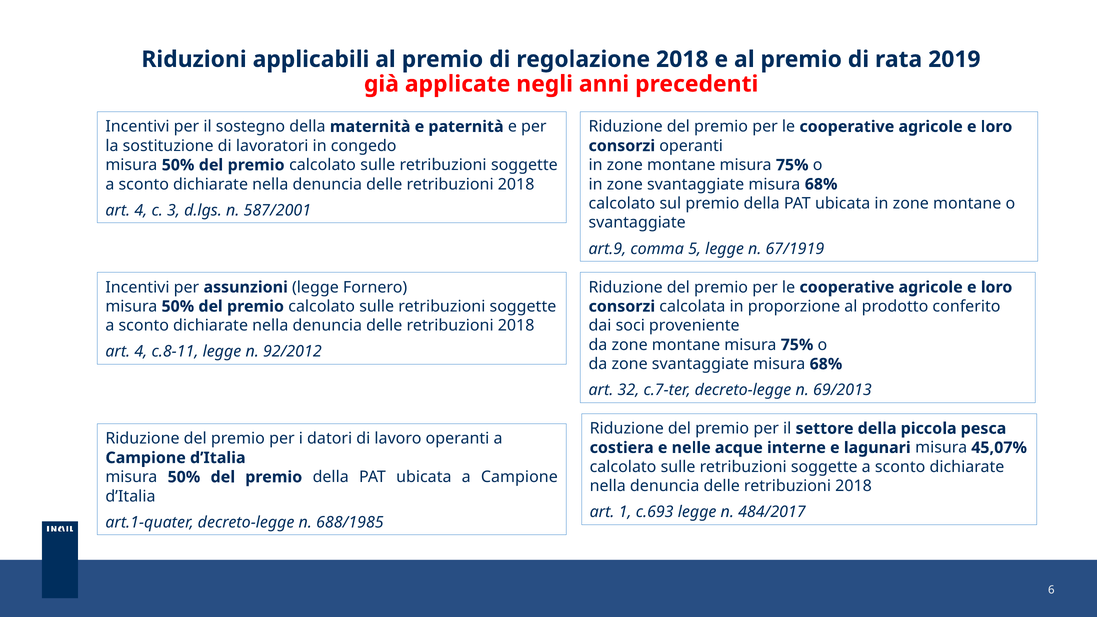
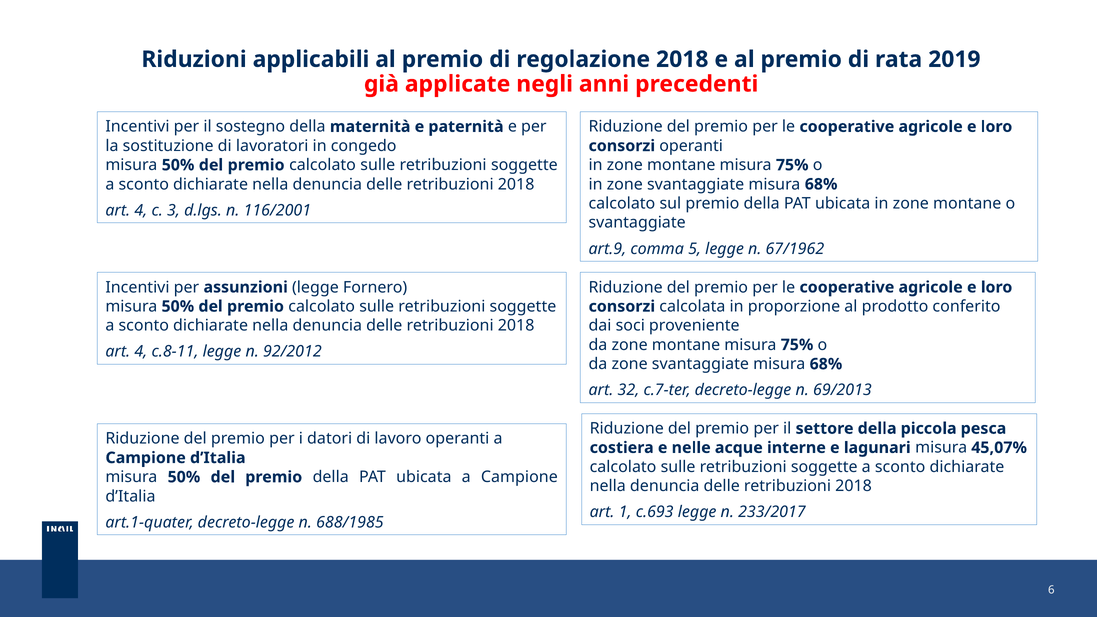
587/2001: 587/2001 -> 116/2001
67/1919: 67/1919 -> 67/1962
484/2017: 484/2017 -> 233/2017
